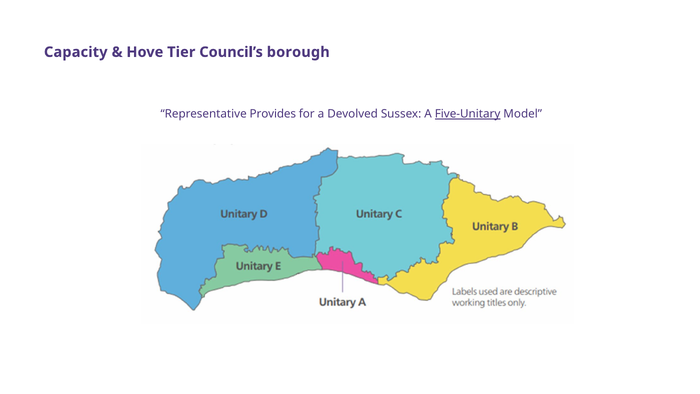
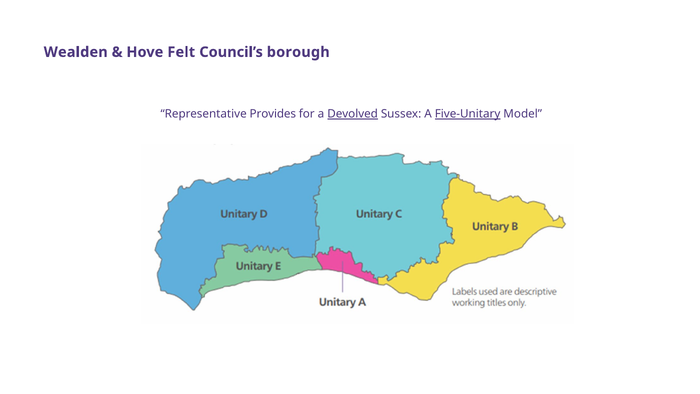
Capacity: Capacity -> Wealden
Tier: Tier -> Felt
Devolved underline: none -> present
